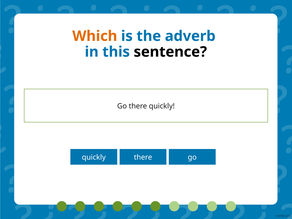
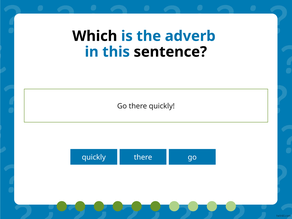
Which colour: orange -> black
